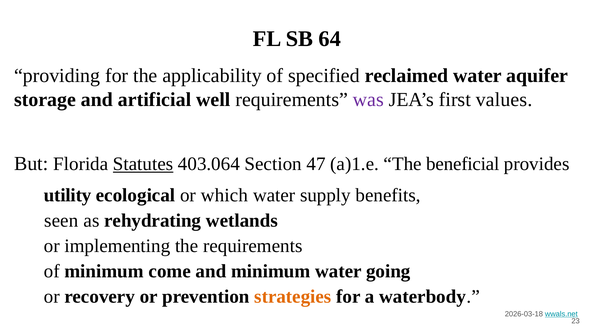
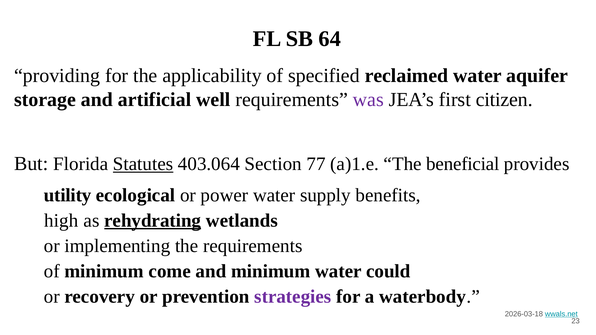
values: values -> citizen
47: 47 -> 77
which: which -> power
seen: seen -> high
rehydrating underline: none -> present
going: going -> could
strategies colour: orange -> purple
